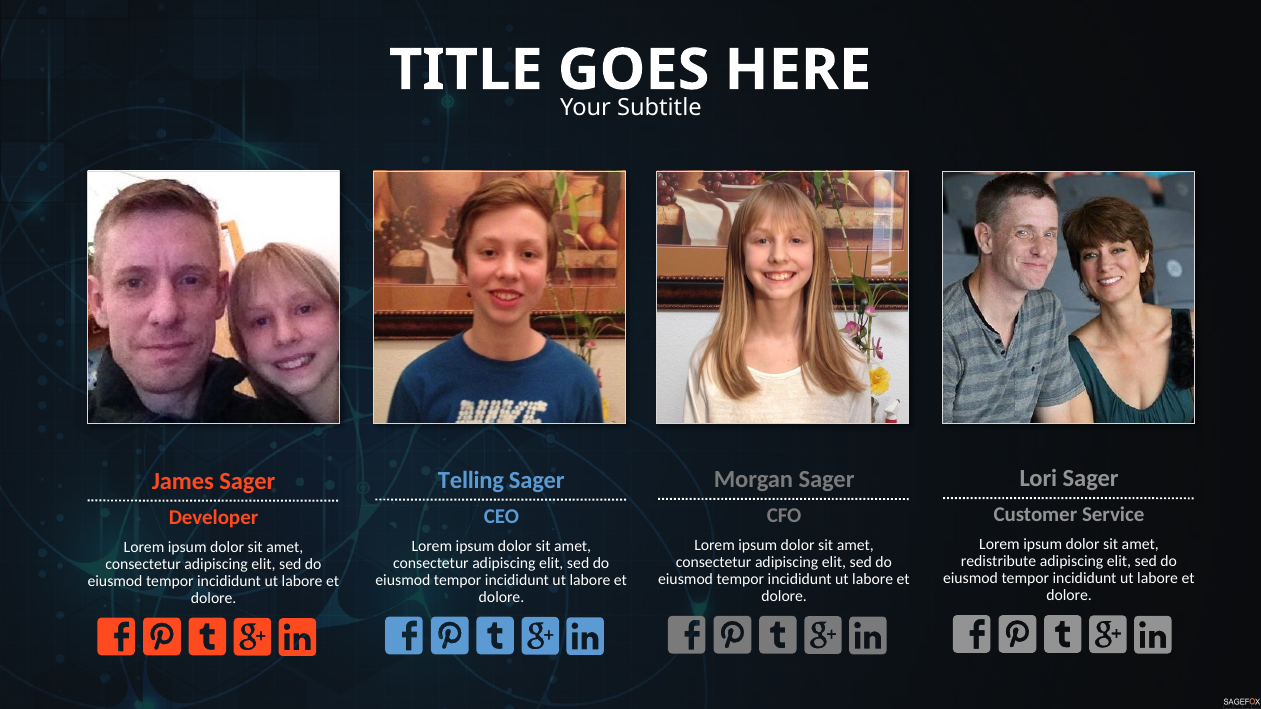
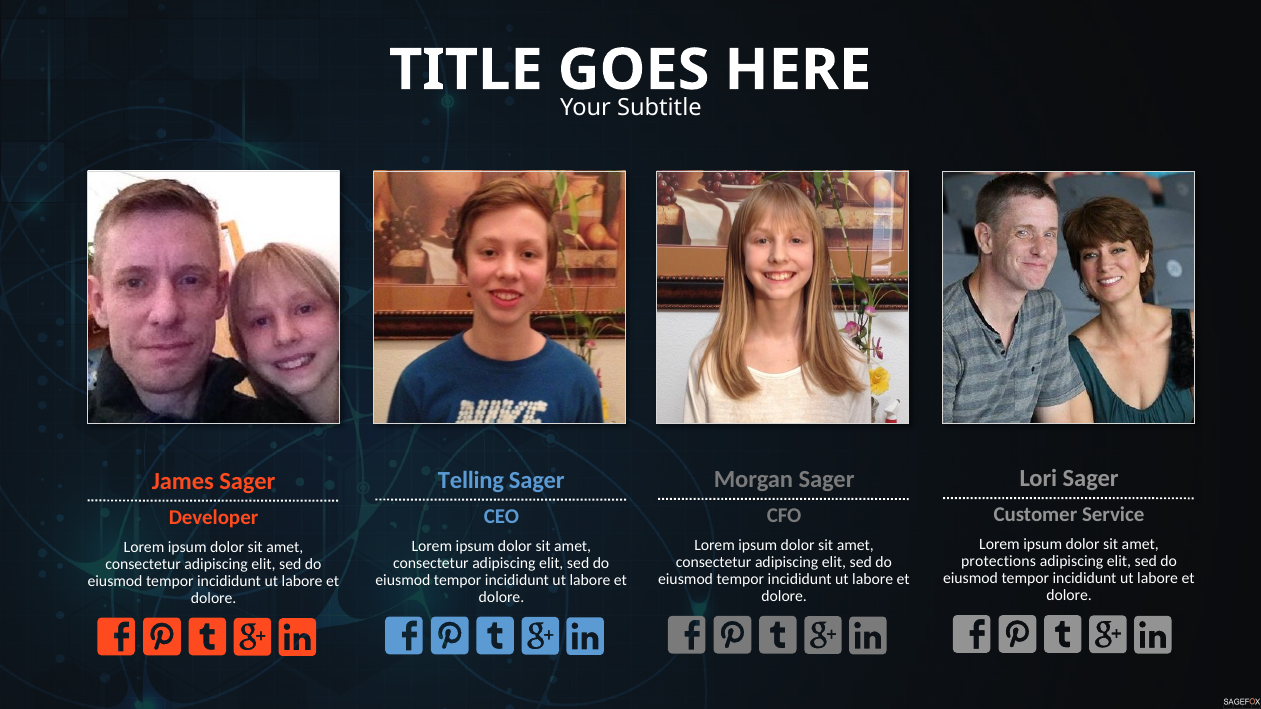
redistribute: redistribute -> protections
